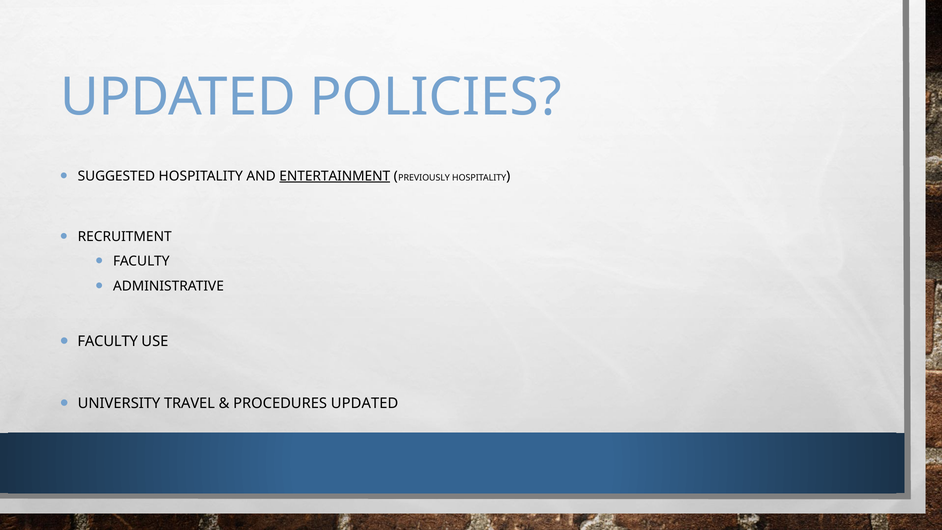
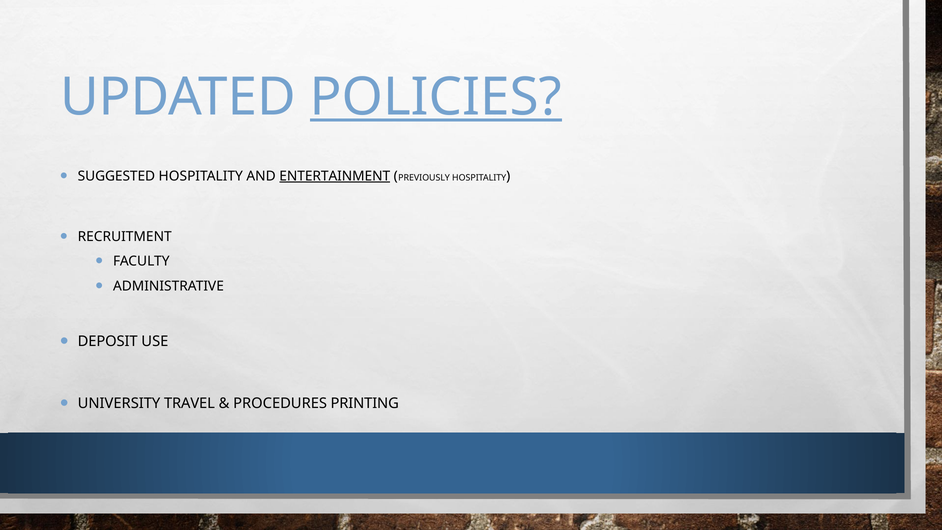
POLICIES underline: none -> present
FACULTY at (108, 341): FACULTY -> DEPOSIT
PROCEDURES UPDATED: UPDATED -> PRINTING
